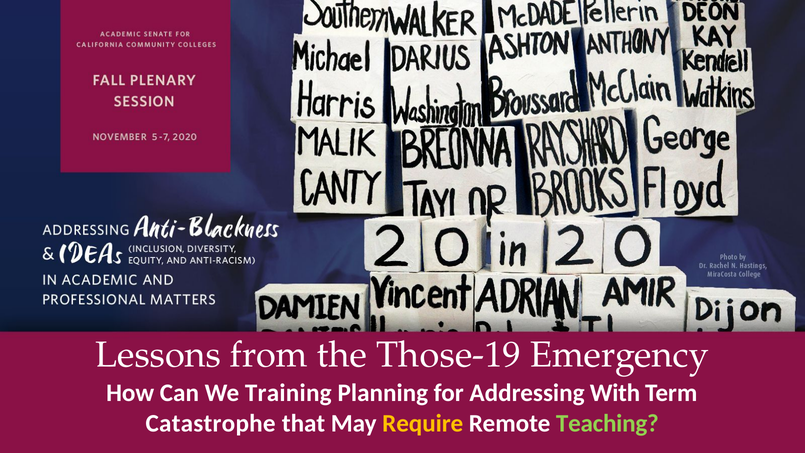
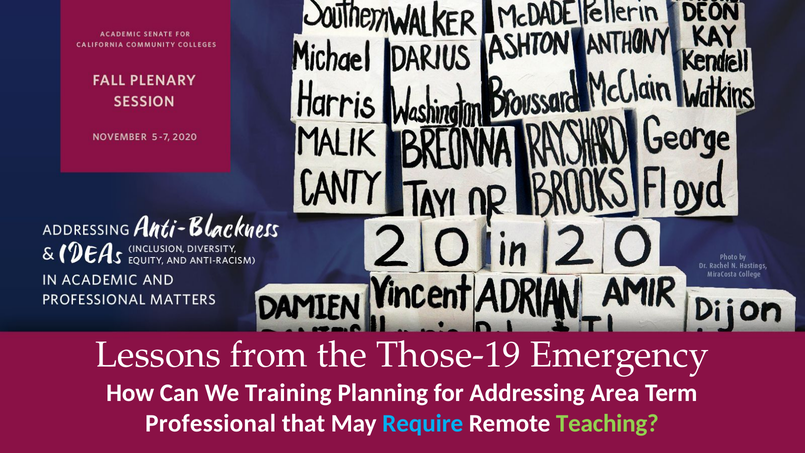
With: With -> Area
Catastrophe: Catastrophe -> Professional
Require colour: yellow -> light blue
